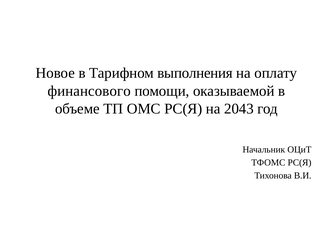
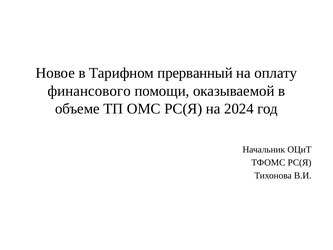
выполнения: выполнения -> прерванный
2043: 2043 -> 2024
